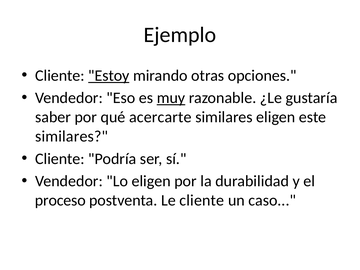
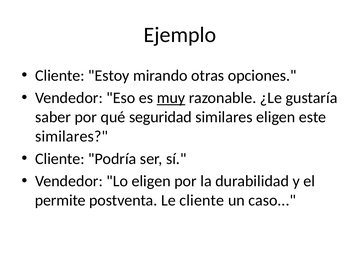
Estoy underline: present -> none
acercarte: acercarte -> seguridad
proceso: proceso -> permite
